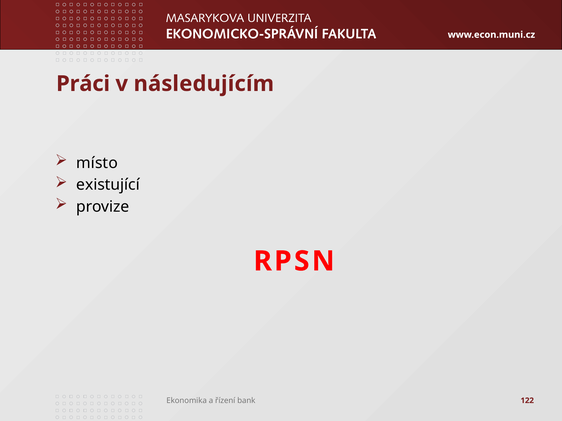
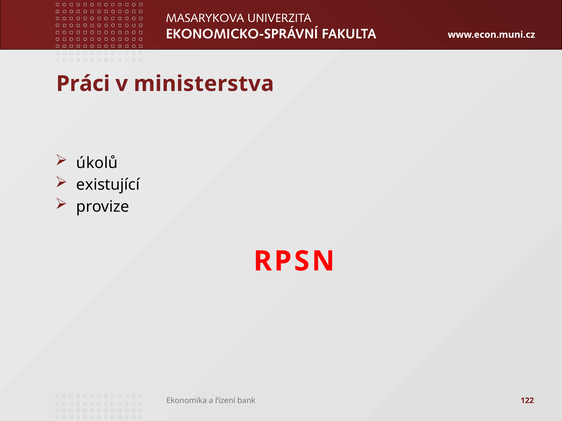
následujícím: následujícím -> ministerstva
místo: místo -> úkolů
